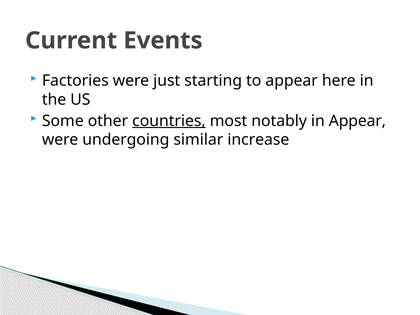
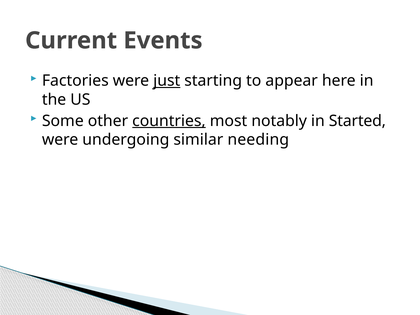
just underline: none -> present
in Appear: Appear -> Started
increase: increase -> needing
